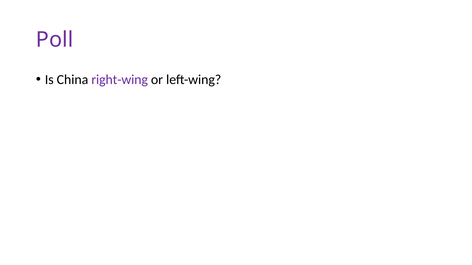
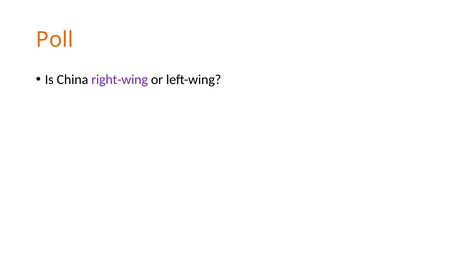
Poll colour: purple -> orange
